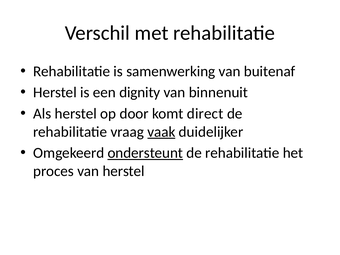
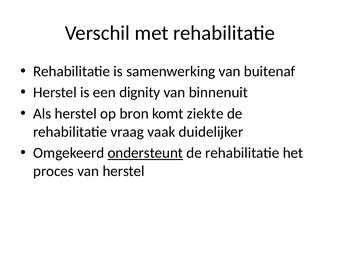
door: door -> bron
direct: direct -> ziekte
vaak underline: present -> none
